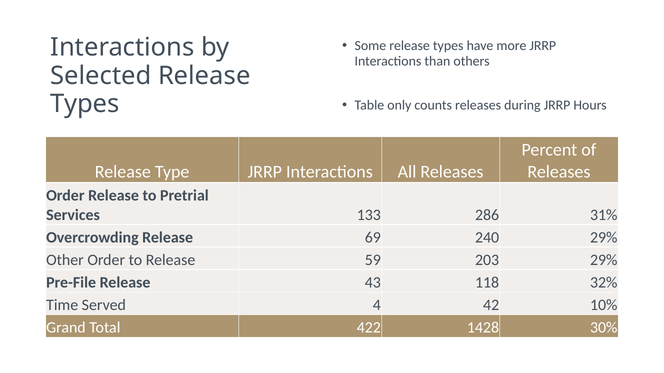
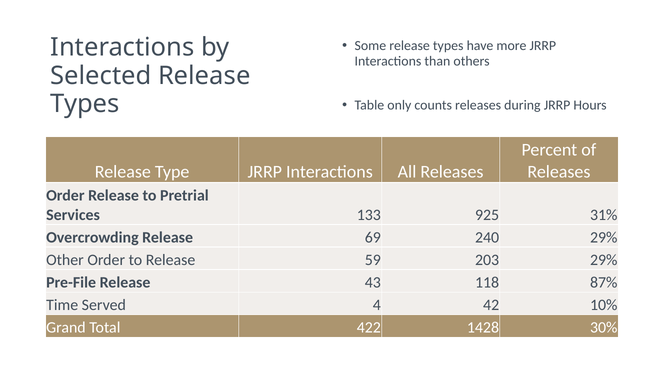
286: 286 -> 925
32%: 32% -> 87%
